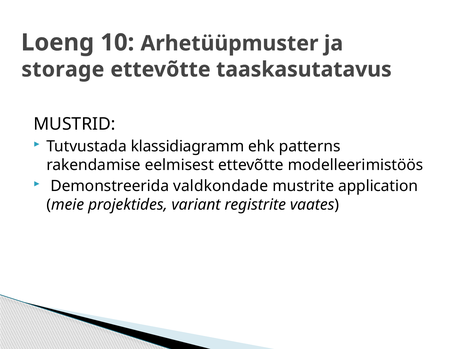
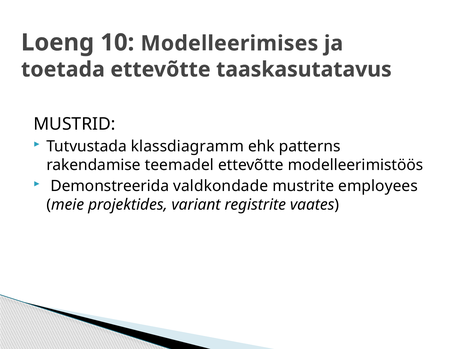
Arhetüüpmuster: Arhetüüpmuster -> Modelleerimises
storage: storage -> toetada
klassidiagramm: klassidiagramm -> klassdiagramm
eelmisest: eelmisest -> teemadel
application: application -> employees
